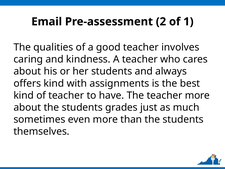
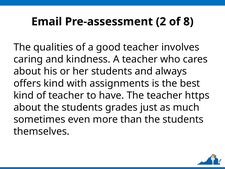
1: 1 -> 8
teacher more: more -> https
